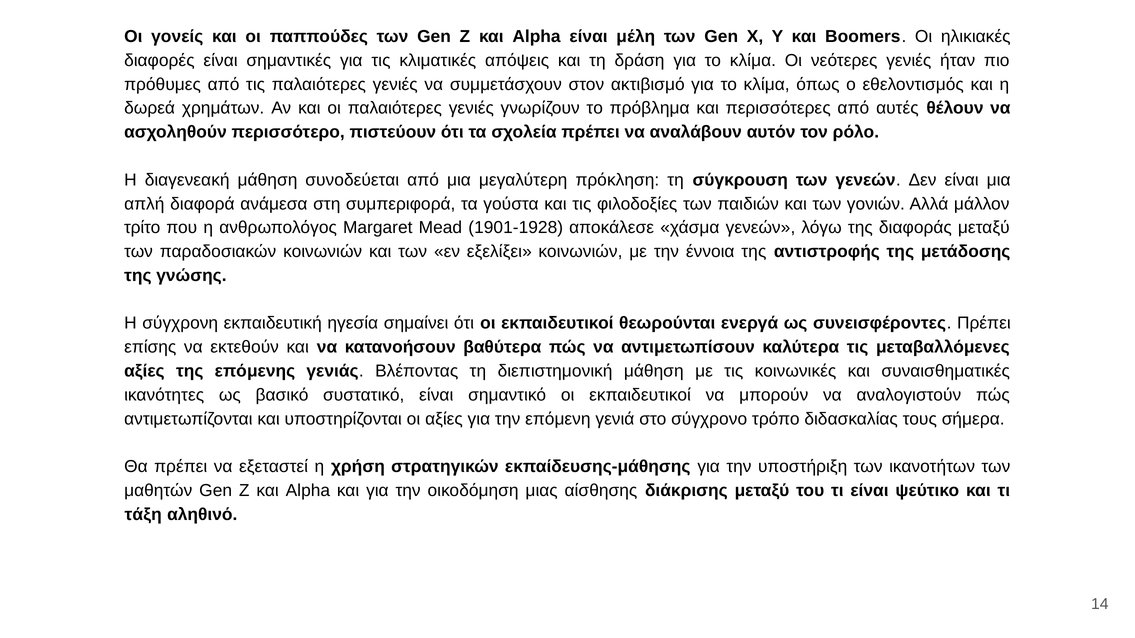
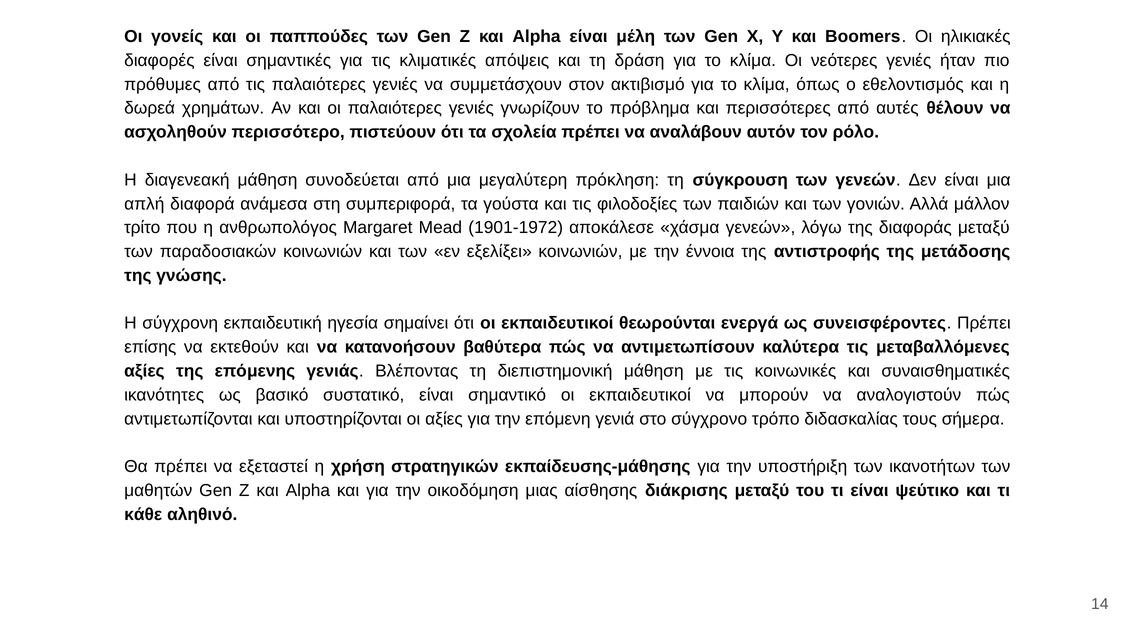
1901-1928: 1901-1928 -> 1901-1972
τάξη: τάξη -> κάθε
